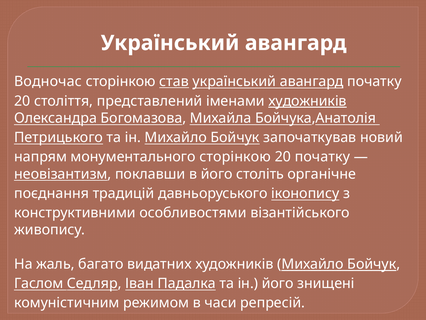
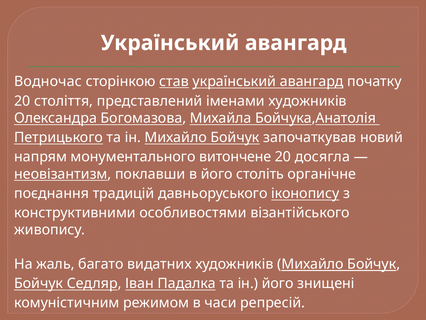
художників at (308, 101) underline: present -> none
монументального сторінкою: сторінкою -> витончене
20 початку: початку -> досягла
Гаслом at (39, 283): Гаслом -> Бойчук
